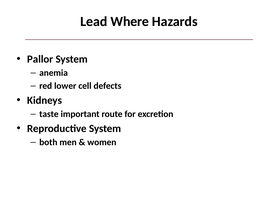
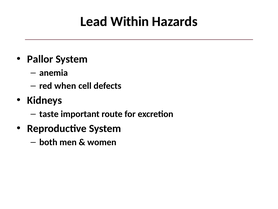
Where: Where -> Within
lower: lower -> when
